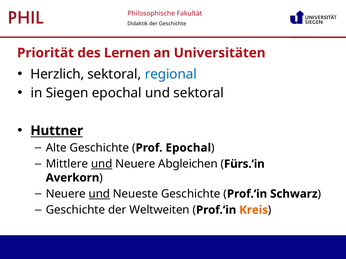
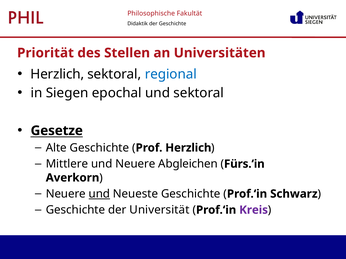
Lernen: Lernen -> Stellen
Huttner: Huttner -> Gesetze
Prof Epochal: Epochal -> Herzlich
und at (102, 164) underline: present -> none
Weltweiten: Weltweiten -> Universität
Kreis colour: orange -> purple
